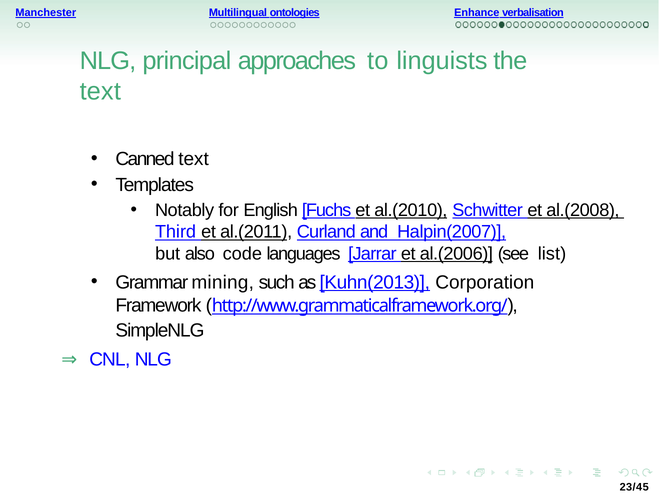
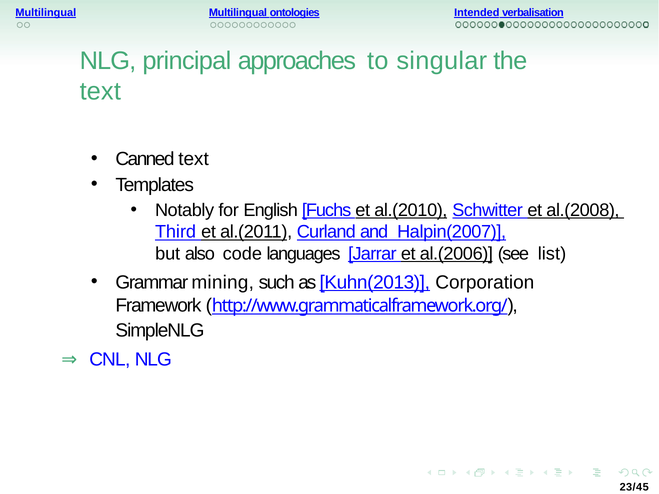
Manchester at (46, 13): Manchester -> Multilingual
Enhance: Enhance -> Intended
linguists: linguists -> singular
